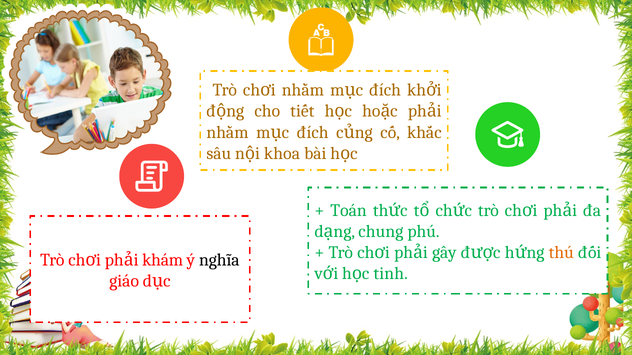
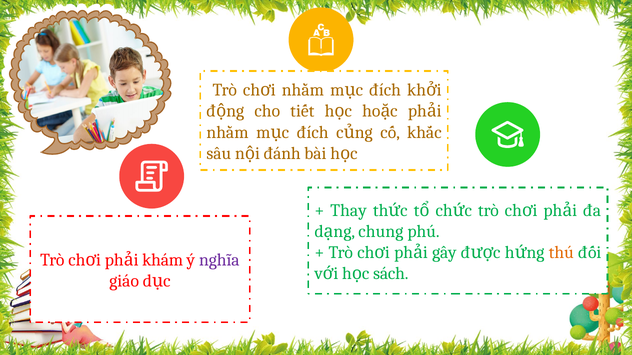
khoa: khoa -> đánh
Toán: Toán -> Thay
nghĩa colour: black -> purple
tinh: tinh -> sách
